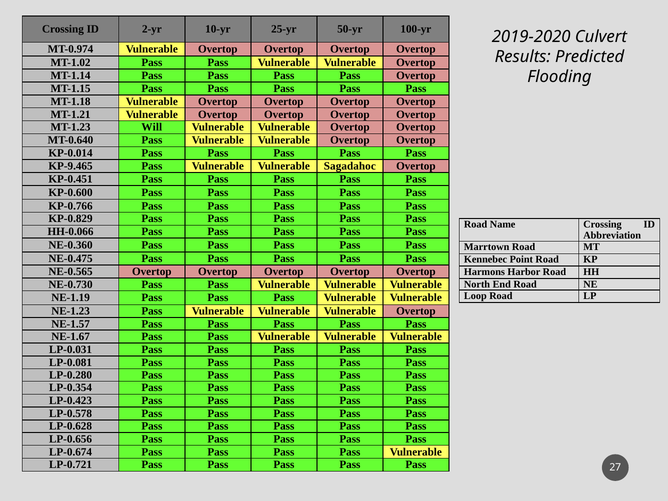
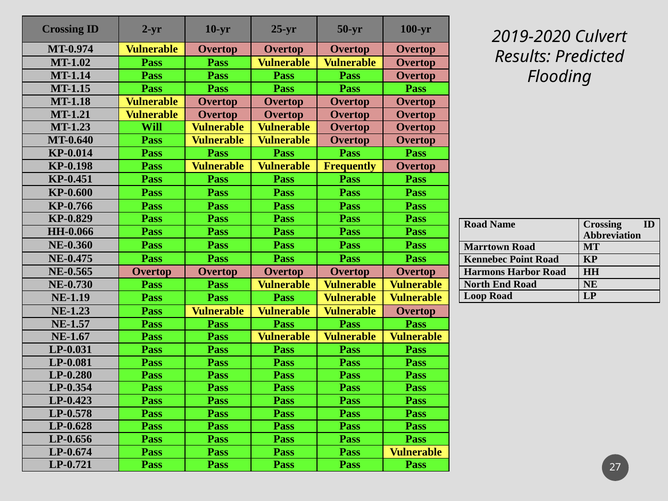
KP-9.465: KP-9.465 -> KP-0.198
Sagadahoc: Sagadahoc -> Frequently
